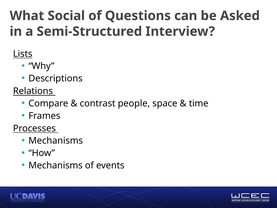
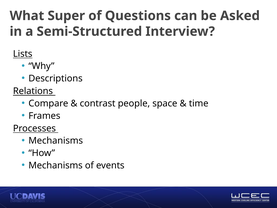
Social: Social -> Super
